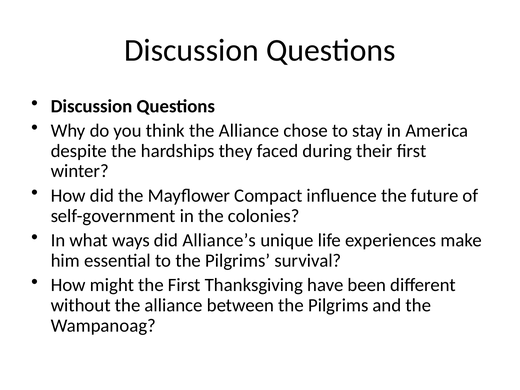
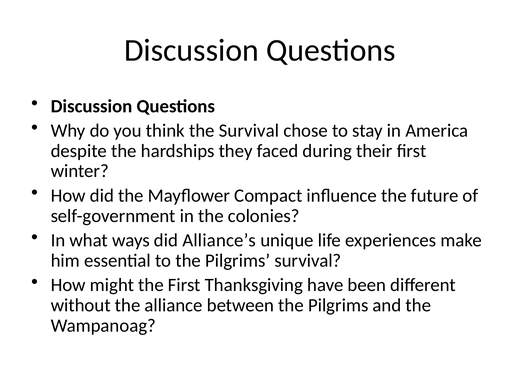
think the Alliance: Alliance -> Survival
